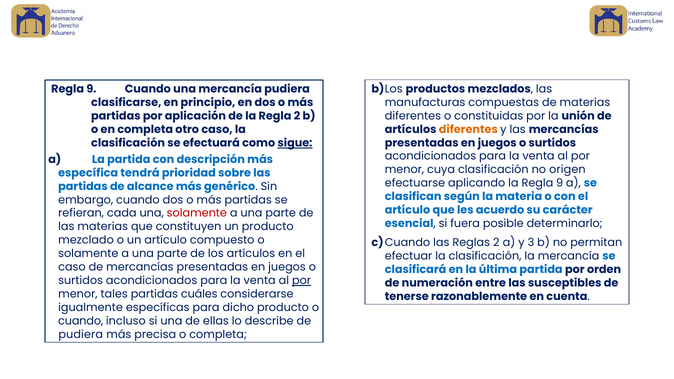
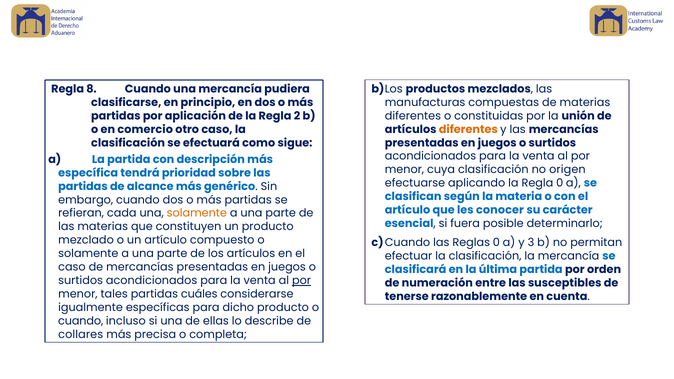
9 at (91, 89): 9 -> 8
en completa: completa -> comercio
sigue underline: present -> none
la Regla 9: 9 -> 0
acuerdo: acuerdo -> conocer
solamente at (197, 213) colour: red -> orange
Reglas 2: 2 -> 0
pudiera at (81, 335): pudiera -> collares
